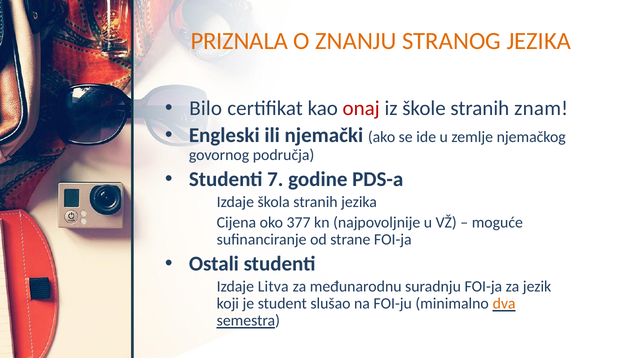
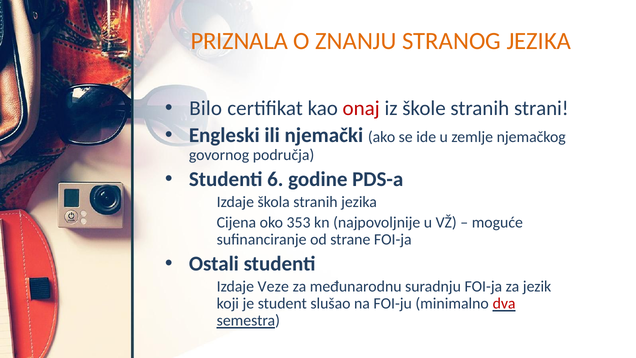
znam: znam -> strani
7: 7 -> 6
377: 377 -> 353
Litva: Litva -> Veze
dva colour: orange -> red
